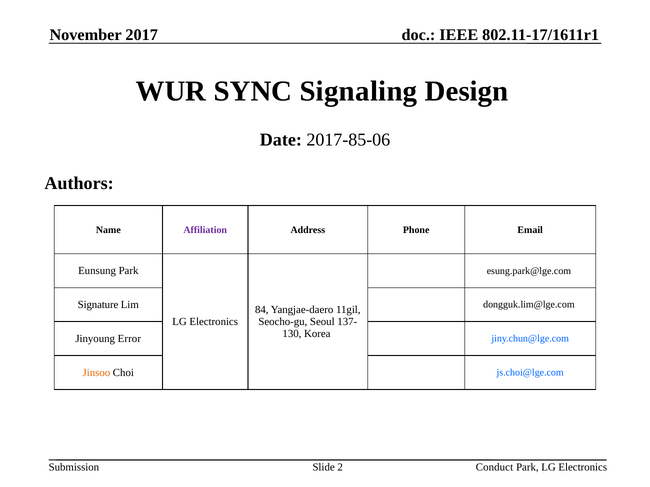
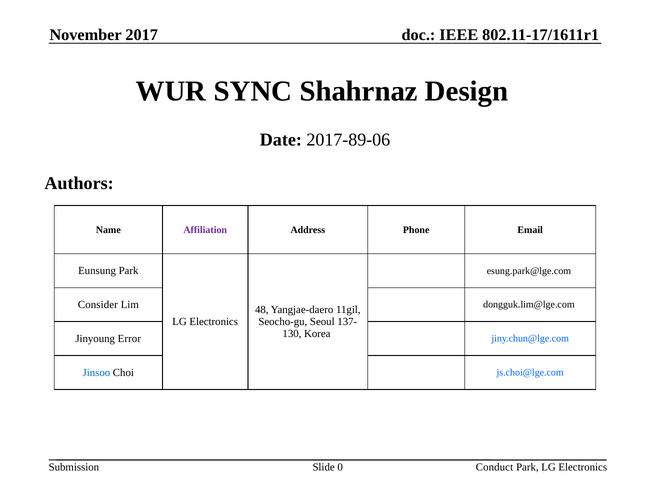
Signaling: Signaling -> Shahrnaz
2017-85-06: 2017-85-06 -> 2017-89-06
Signature: Signature -> Consider
84: 84 -> 48
Jinsoo colour: orange -> blue
2: 2 -> 0
